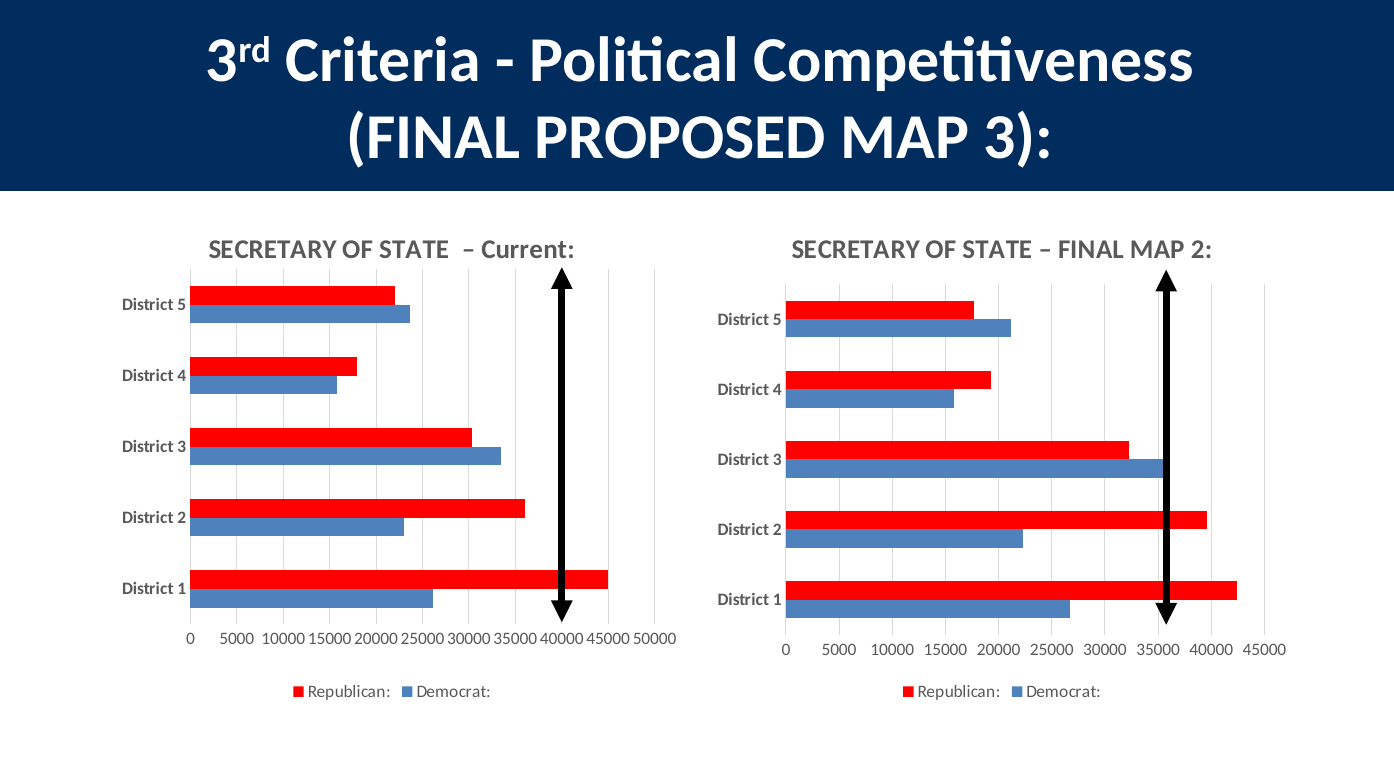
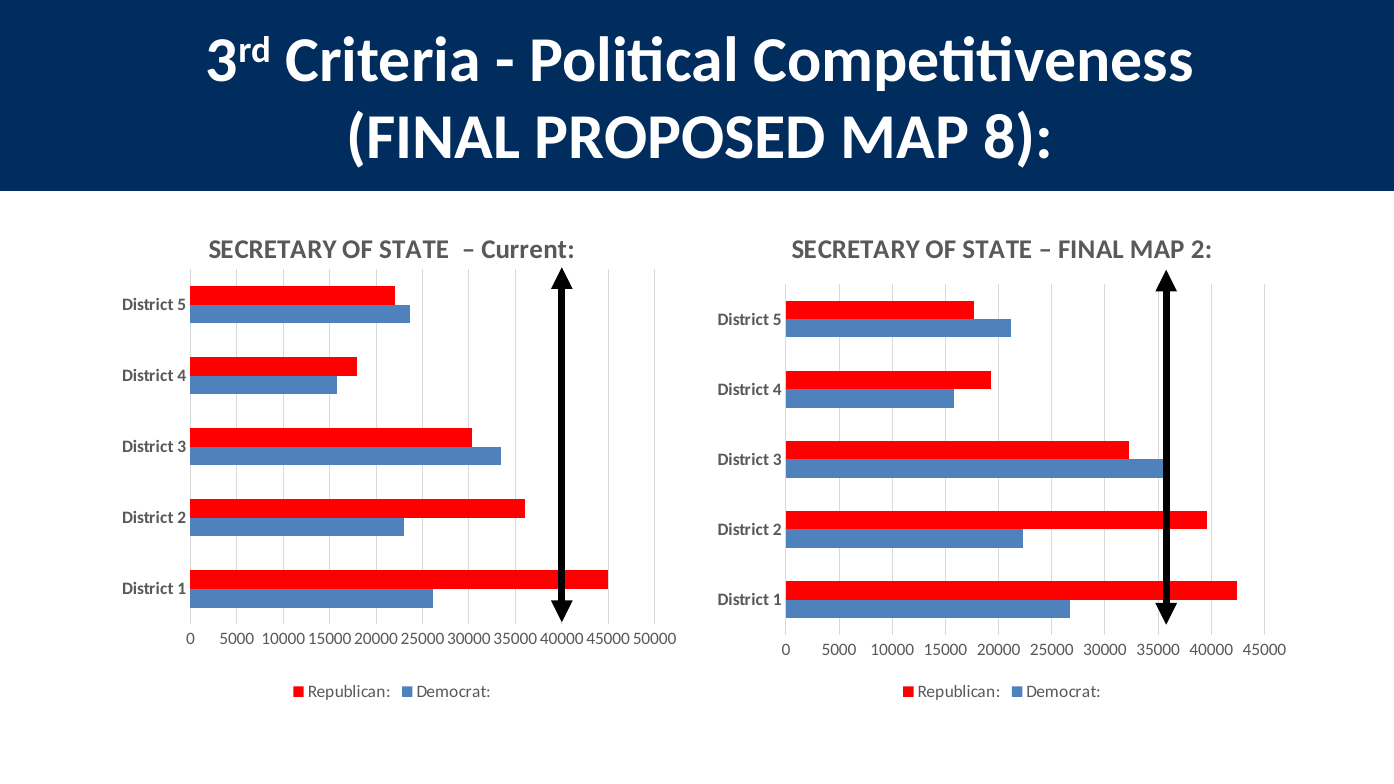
MAP 3: 3 -> 8
